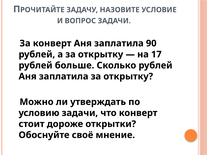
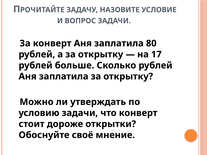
90: 90 -> 80
